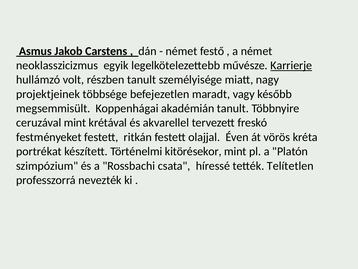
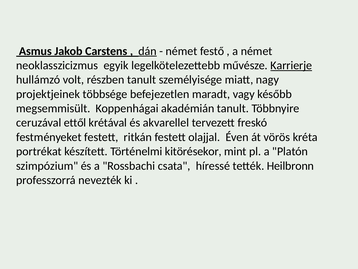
dán underline: none -> present
ceruzával mint: mint -> ettől
Telítetlen: Telítetlen -> Heilbronn
